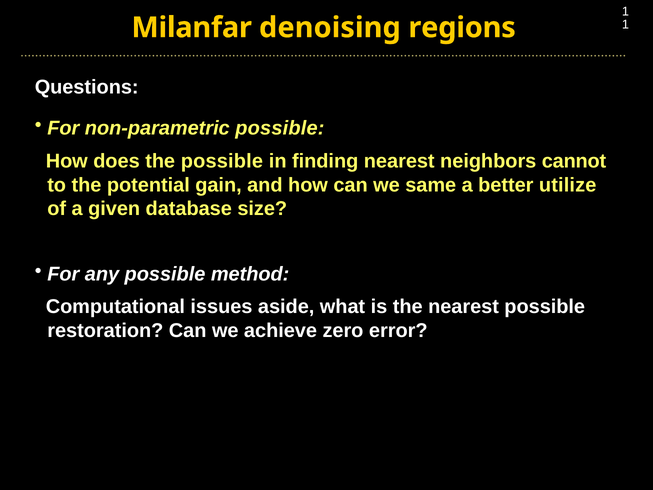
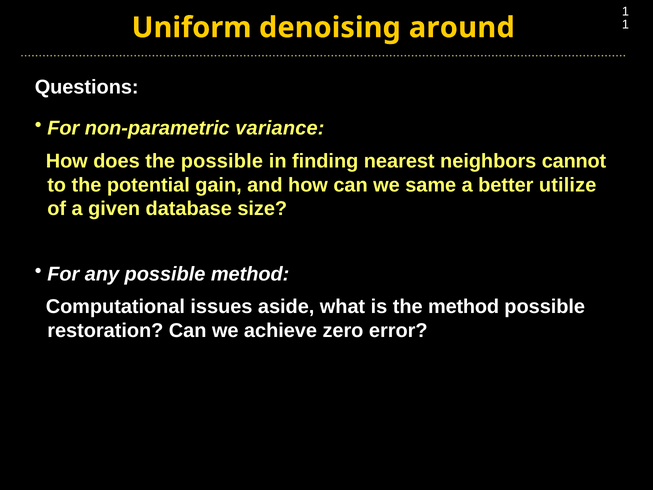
Milanfar: Milanfar -> Uniform
regions: regions -> around
non-parametric possible: possible -> variance
the nearest: nearest -> method
